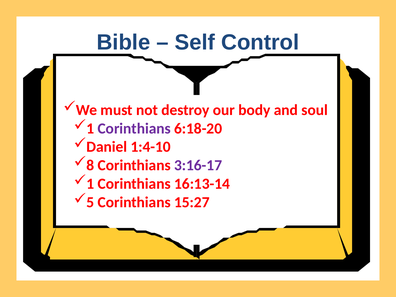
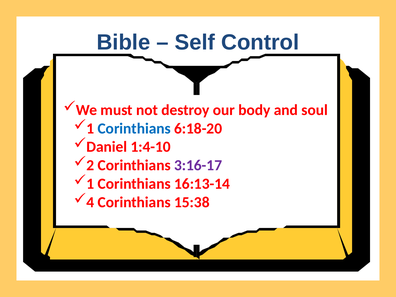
Corinthians at (134, 128) colour: purple -> blue
8: 8 -> 2
5: 5 -> 4
15:27: 15:27 -> 15:38
